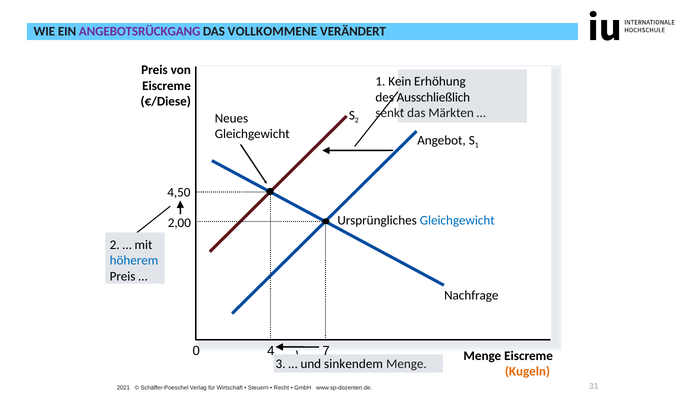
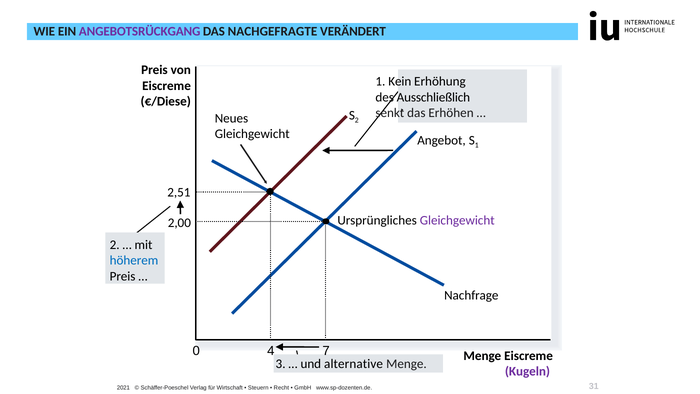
VOLLKOMMENE: VOLLKOMMENE -> NACHGEFRAGTE
Märkten: Märkten -> Erhöhen
4,50: 4,50 -> 2,51
Gleichgewicht at (457, 220) colour: blue -> purple
sinkendem: sinkendem -> alternative
Kugeln colour: orange -> purple
